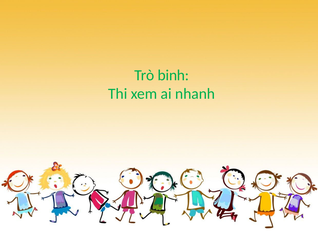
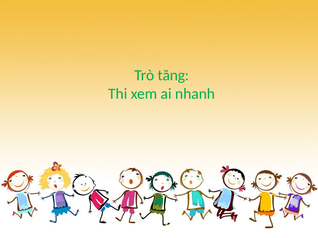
binh: binh -> tăng
